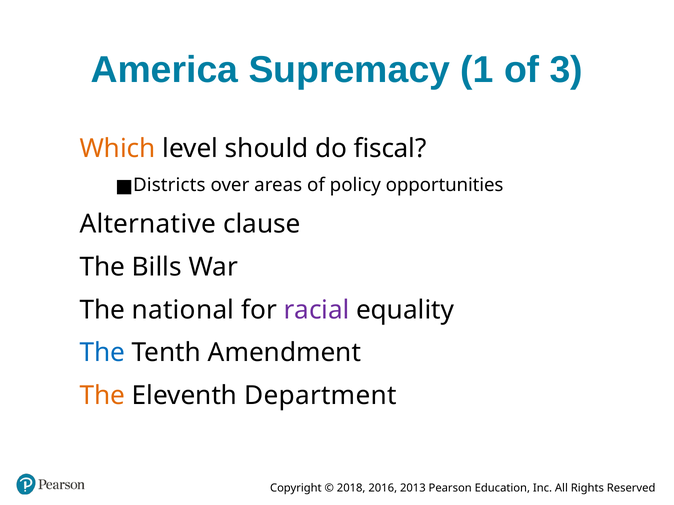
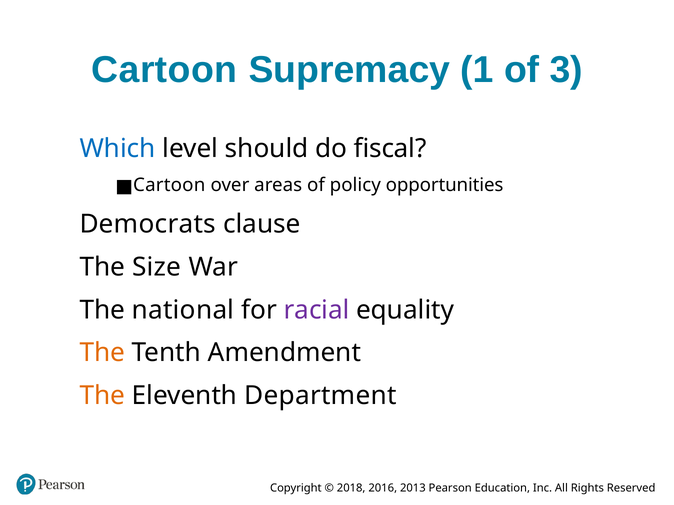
America at (164, 70): America -> Cartoon
Which colour: orange -> blue
Districts at (169, 185): Districts -> Cartoon
Alternative: Alternative -> Democrats
Bills: Bills -> Size
The at (102, 353) colour: blue -> orange
